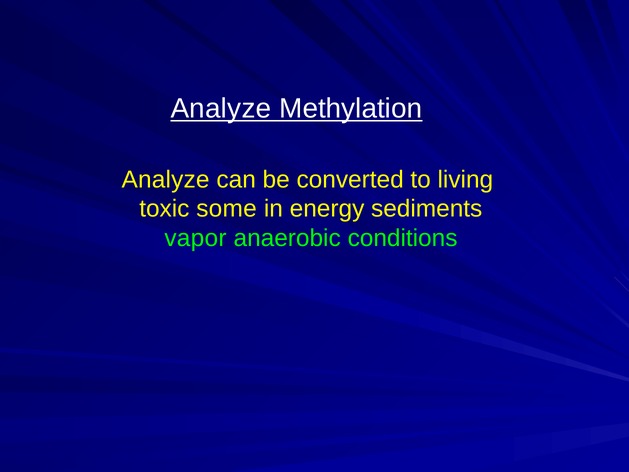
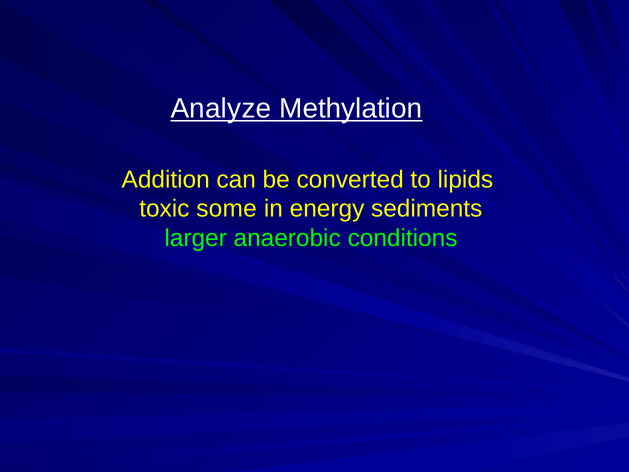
Analyze at (166, 179): Analyze -> Addition
living: living -> lipids
vapor: vapor -> larger
